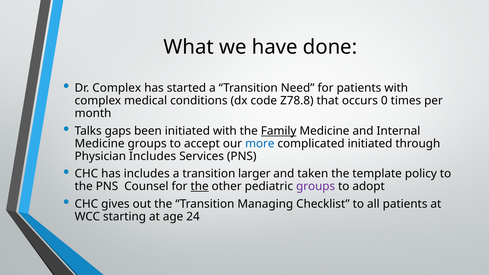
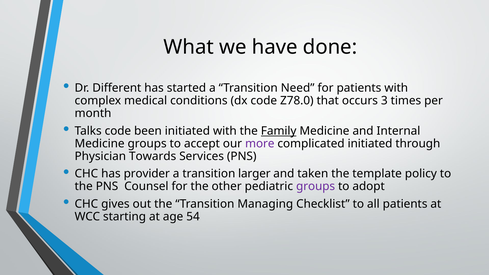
Dr Complex: Complex -> Different
Z78.8: Z78.8 -> Z78.0
0: 0 -> 3
Talks gaps: gaps -> code
more colour: blue -> purple
Physician Includes: Includes -> Towards
has includes: includes -> provider
the at (200, 186) underline: present -> none
24: 24 -> 54
